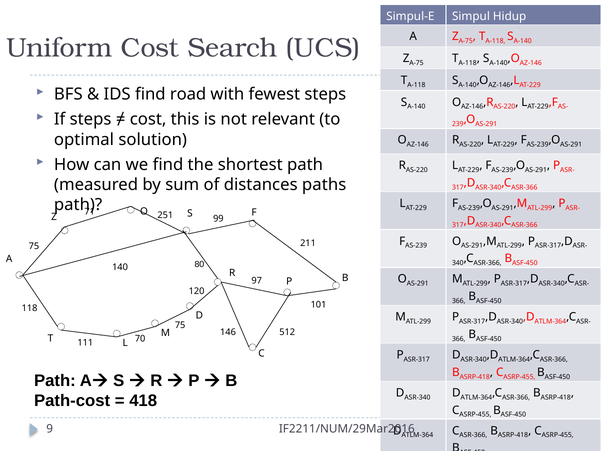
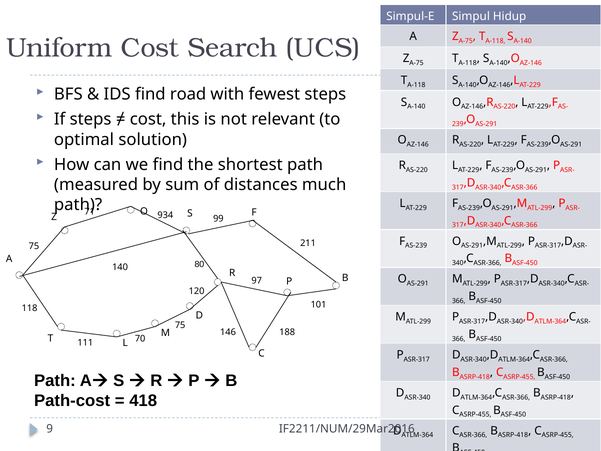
paths: paths -> much
251: 251 -> 934
512: 512 -> 188
